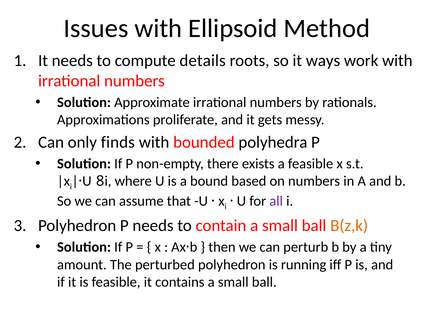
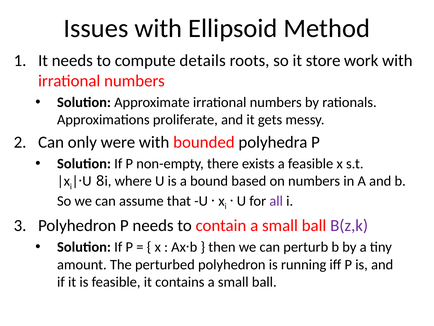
ways: ways -> store
finds: finds -> were
B(z,k colour: orange -> purple
